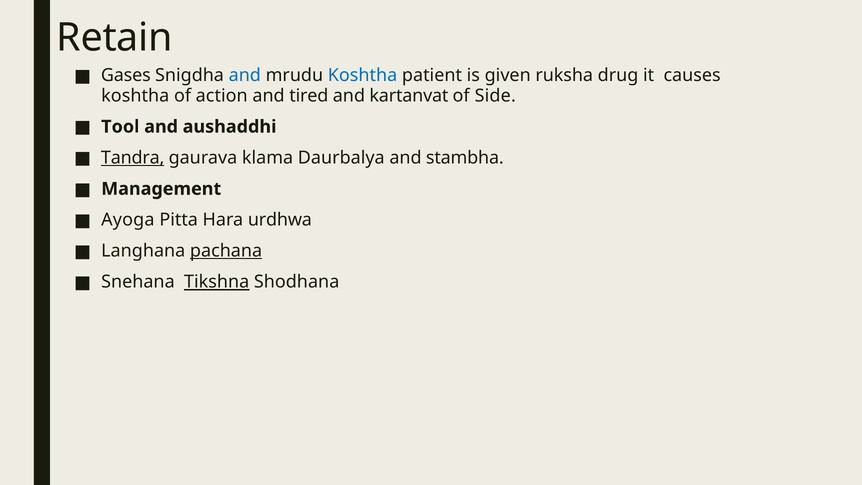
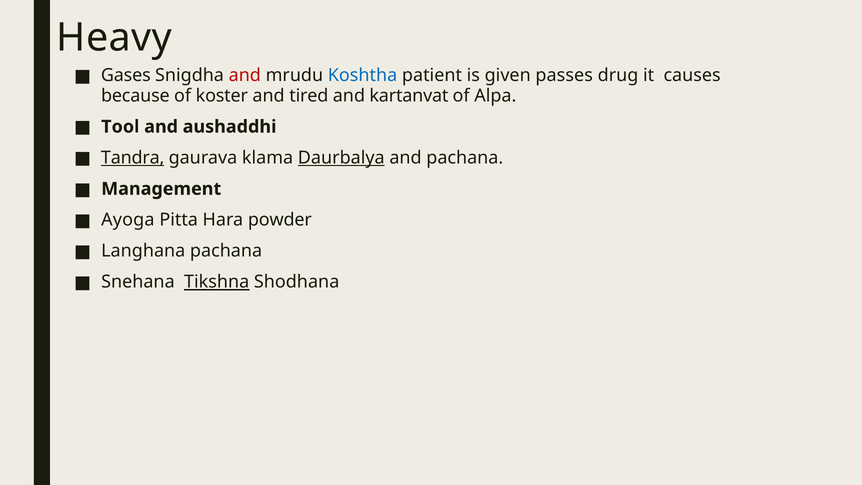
Retain: Retain -> Heavy
and at (245, 75) colour: blue -> red
ruksha: ruksha -> passes
koshtha at (135, 96): koshtha -> because
action: action -> koster
Side: Side -> Alpa
Daurbalya underline: none -> present
and stambha: stambha -> pachana
urdhwa: urdhwa -> powder
pachana at (226, 251) underline: present -> none
